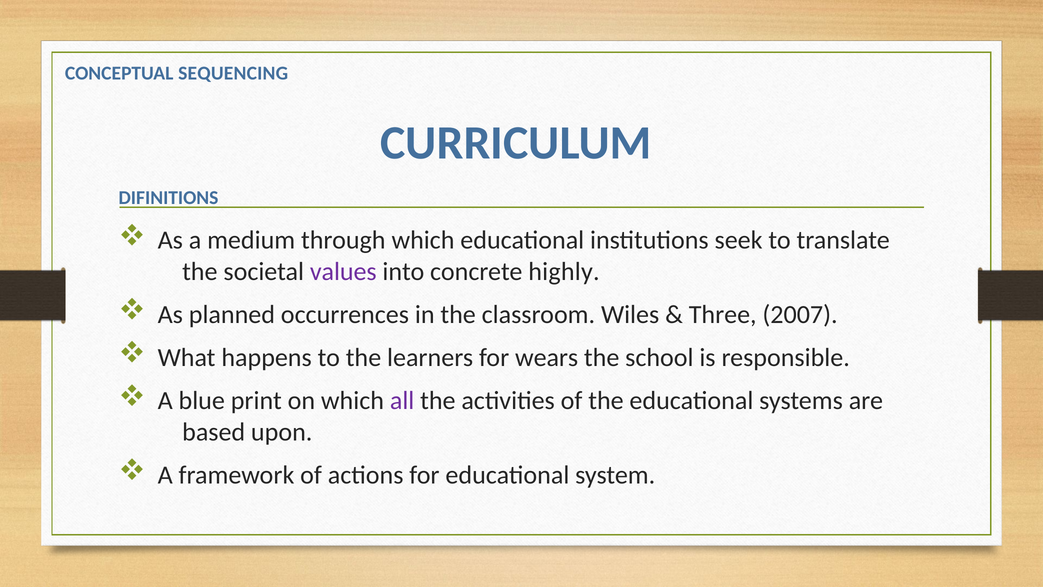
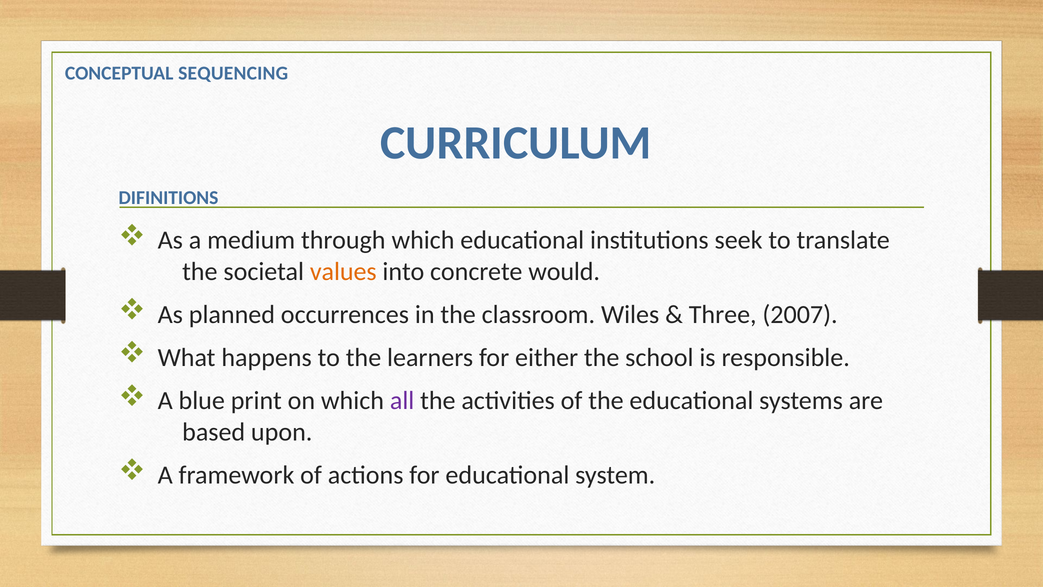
values colour: purple -> orange
highly: highly -> would
wears: wears -> either
